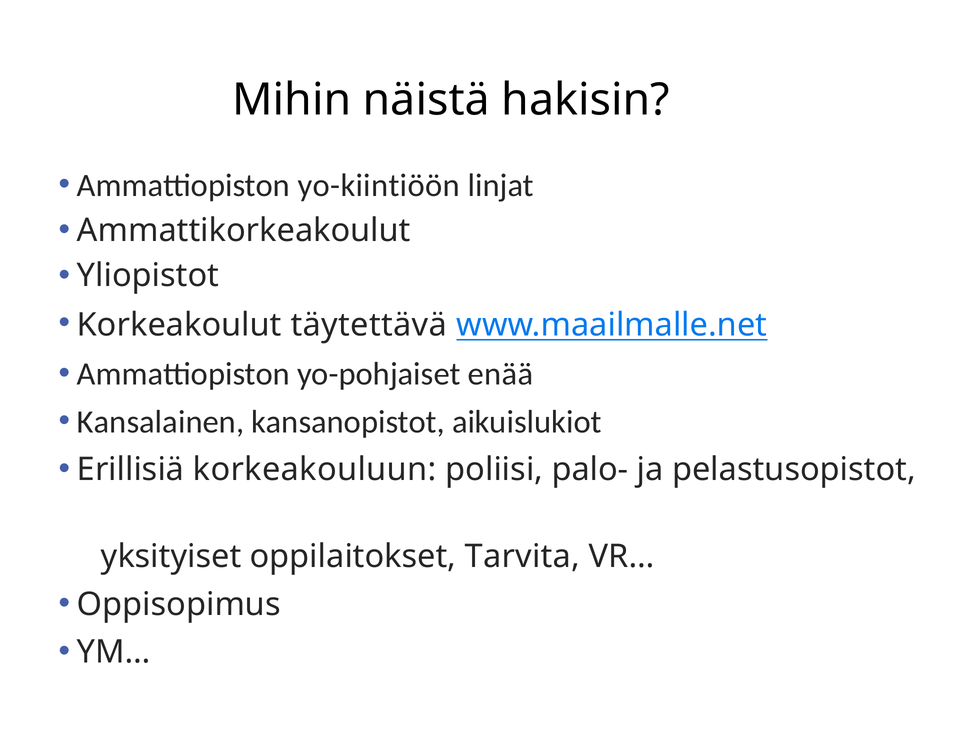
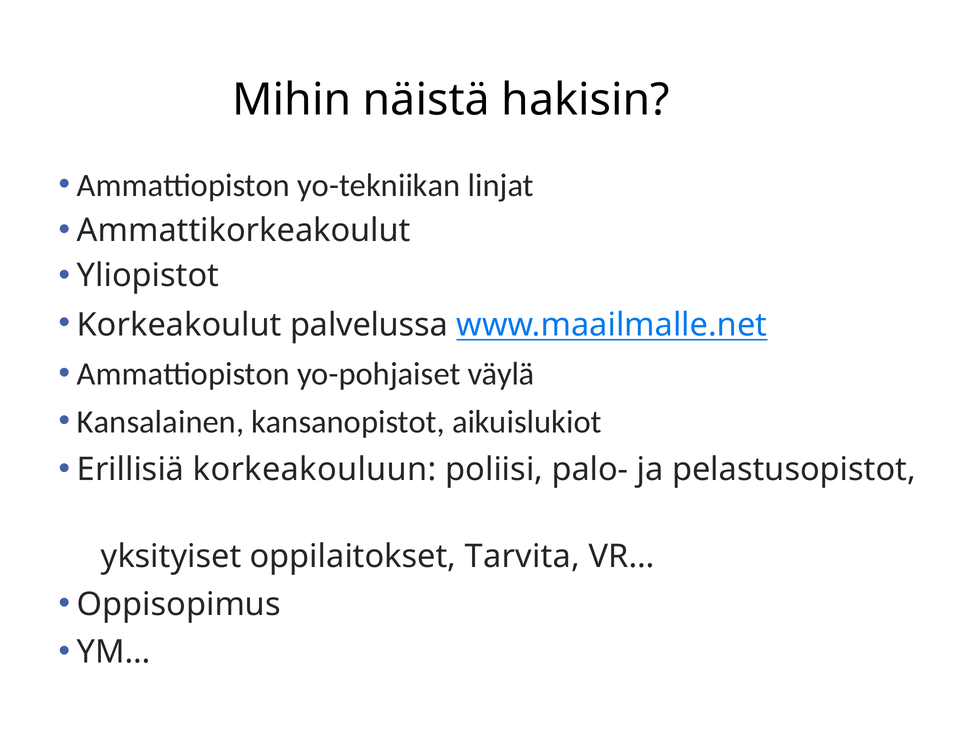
yo-kiintiöön: yo-kiintiöön -> yo-tekniikan
täytettävä: täytettävä -> palvelussa
enää: enää -> väylä
